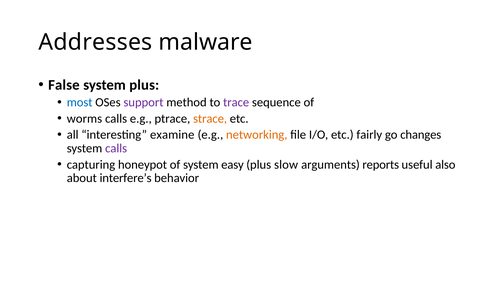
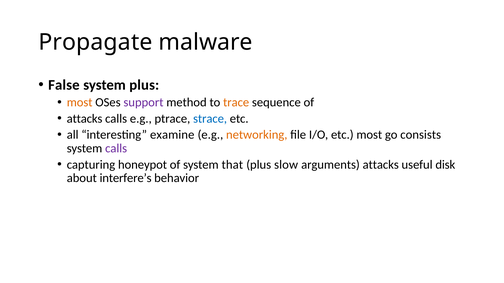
Addresses: Addresses -> Propagate
most at (80, 103) colour: blue -> orange
trace colour: purple -> orange
worms at (84, 119): worms -> attacks
strace colour: orange -> blue
etc fairly: fairly -> most
changes: changes -> consists
easy: easy -> that
arguments reports: reports -> attacks
also: also -> disk
